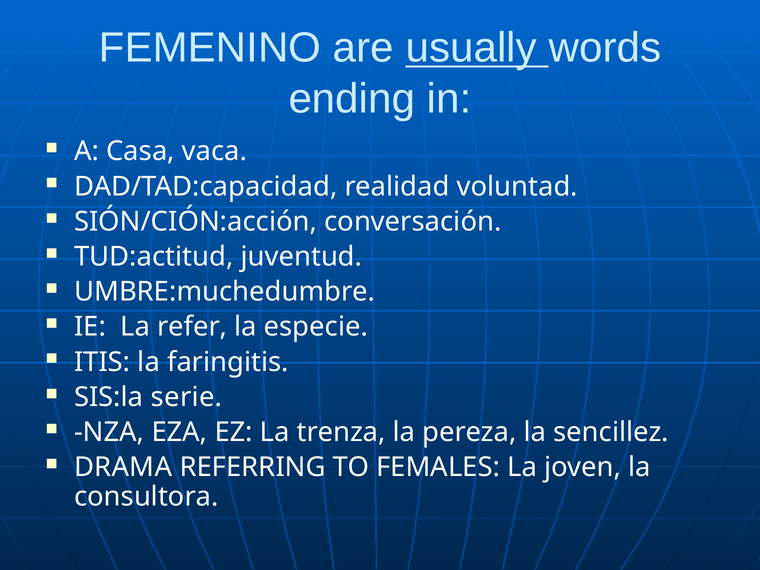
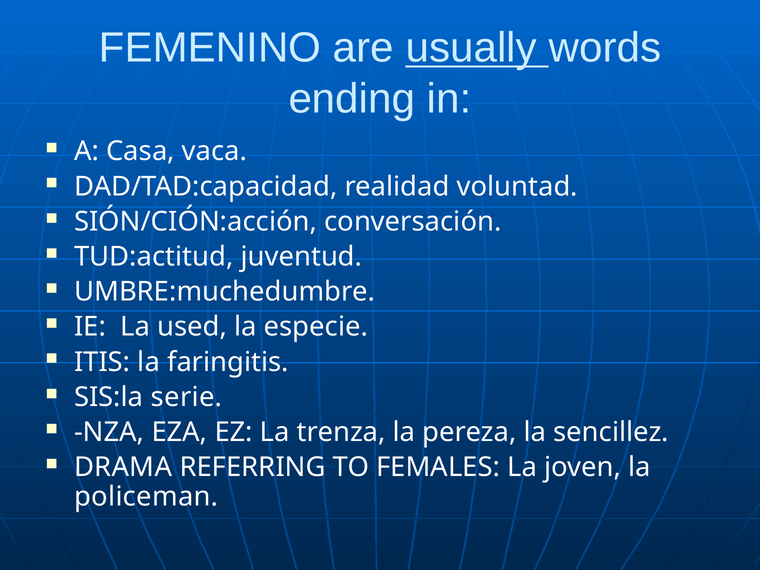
refer: refer -> used
consultora: consultora -> policeman
